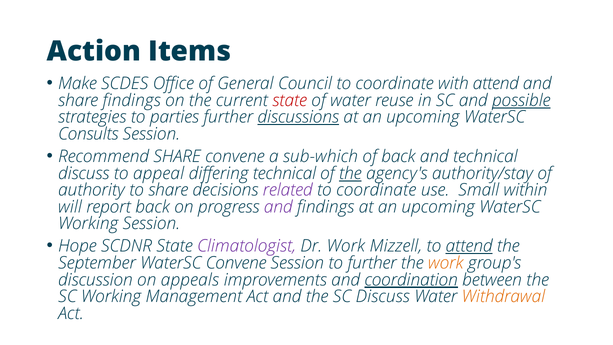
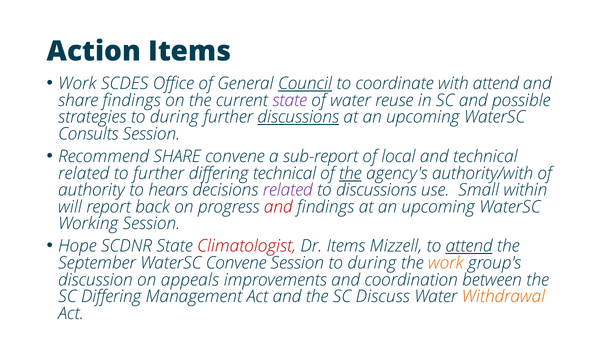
Make at (77, 84): Make -> Work
Council underline: none -> present
state at (290, 100) colour: red -> purple
possible underline: present -> none
strategies to parties: parties -> during
sub-which: sub-which -> sub-report
of back: back -> local
discuss at (84, 173): discuss -> related
to appeal: appeal -> further
authority/stay: authority/stay -> authority/with
to share: share -> hears
coordinate at (376, 190): coordinate -> discussions
and at (278, 207) colour: purple -> red
Climatologist colour: purple -> red
Dr Work: Work -> Items
Session to further: further -> during
coordination underline: present -> none
SC Working: Working -> Differing
